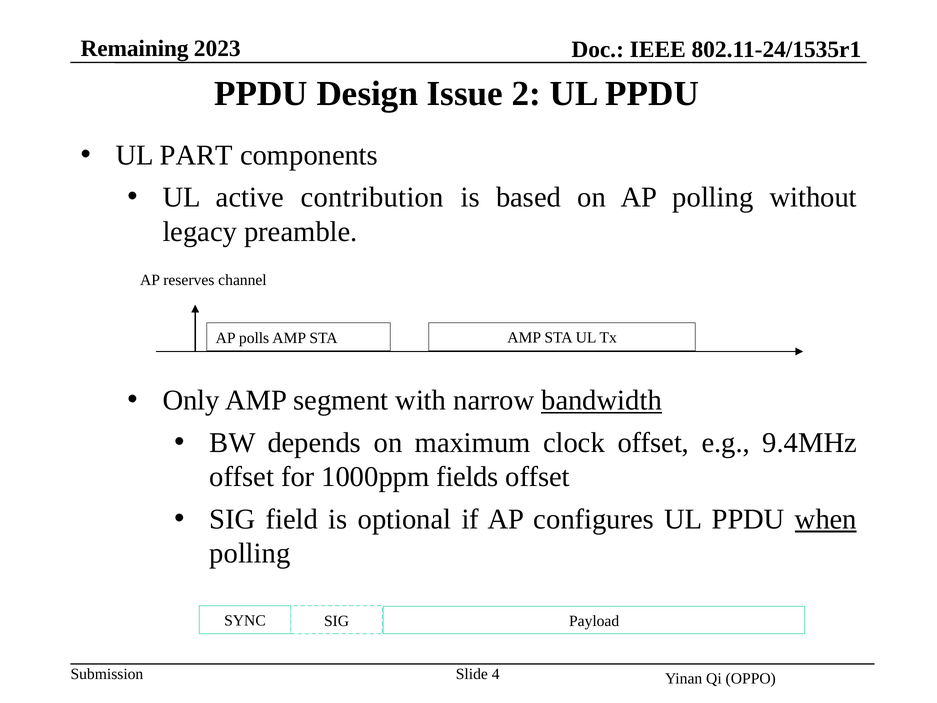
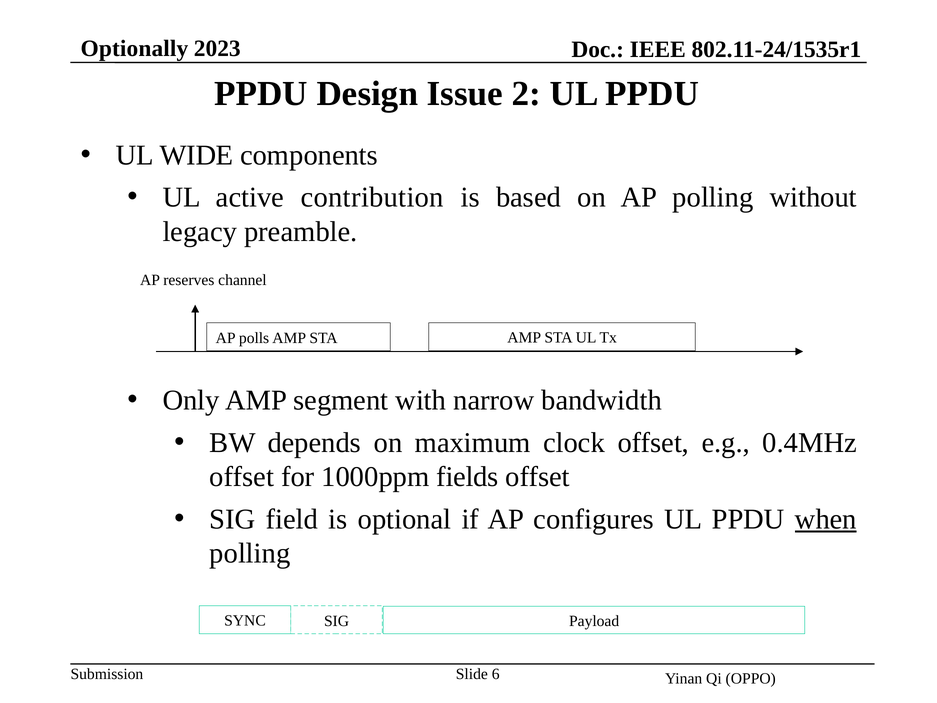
Remaining: Remaining -> Optionally
PART: PART -> WIDE
bandwidth underline: present -> none
9.4MHz: 9.4MHz -> 0.4MHz
4: 4 -> 6
